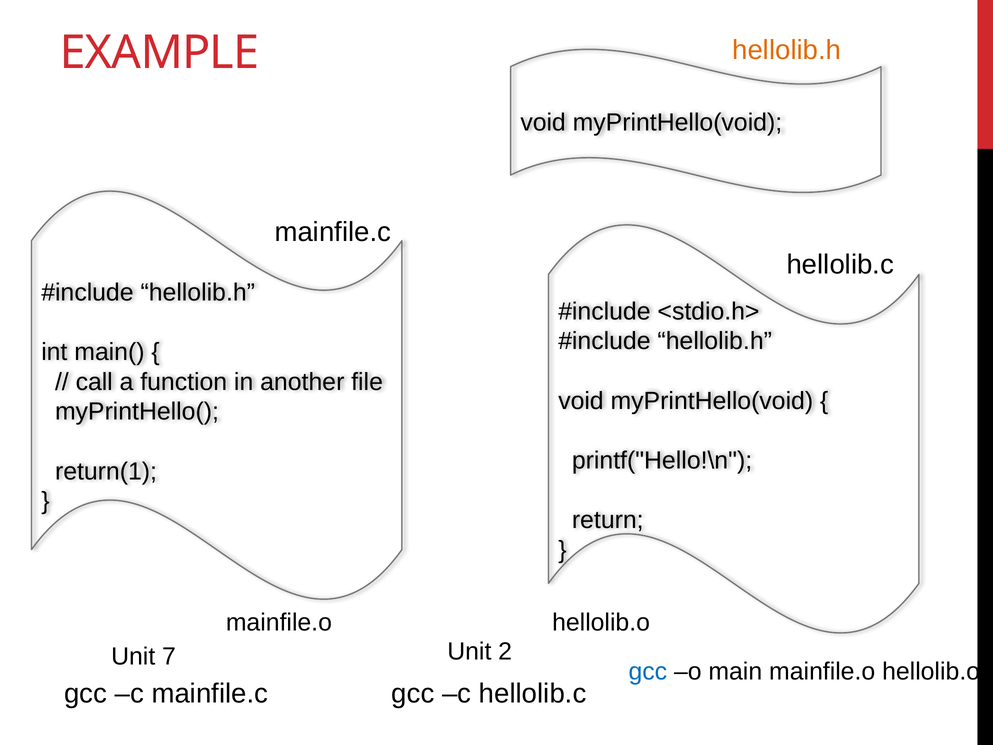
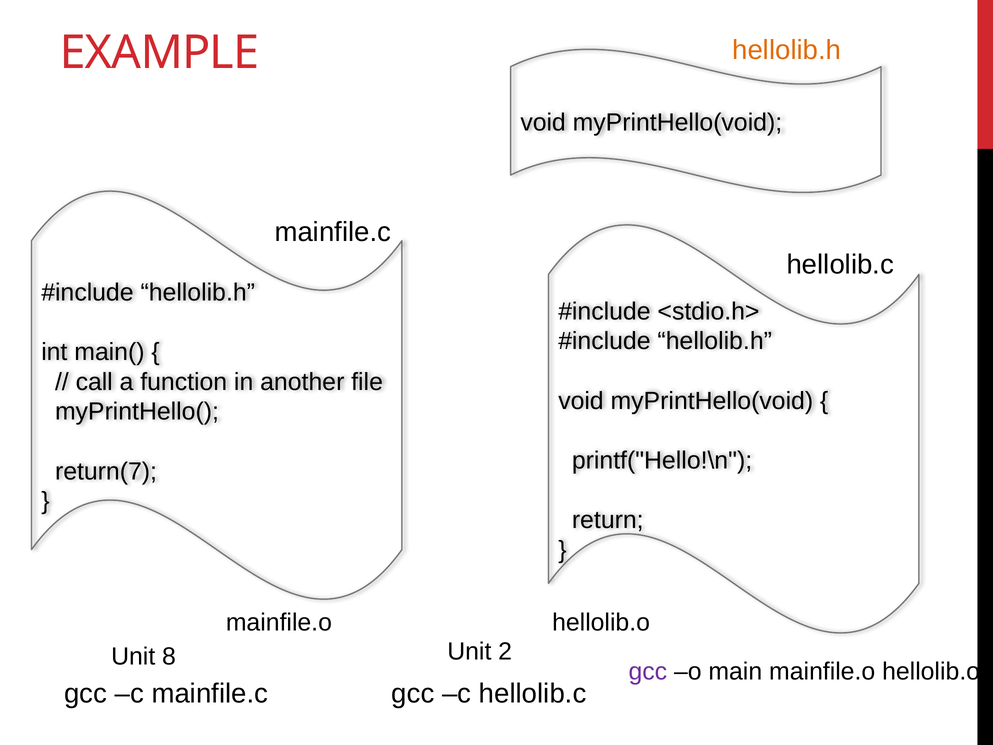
return(1: return(1 -> return(7
7: 7 -> 8
gcc at (648, 671) colour: blue -> purple
